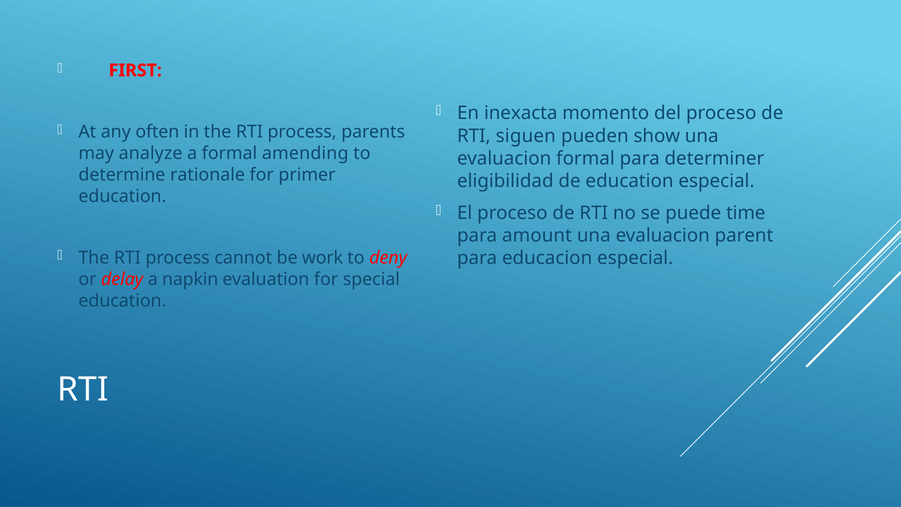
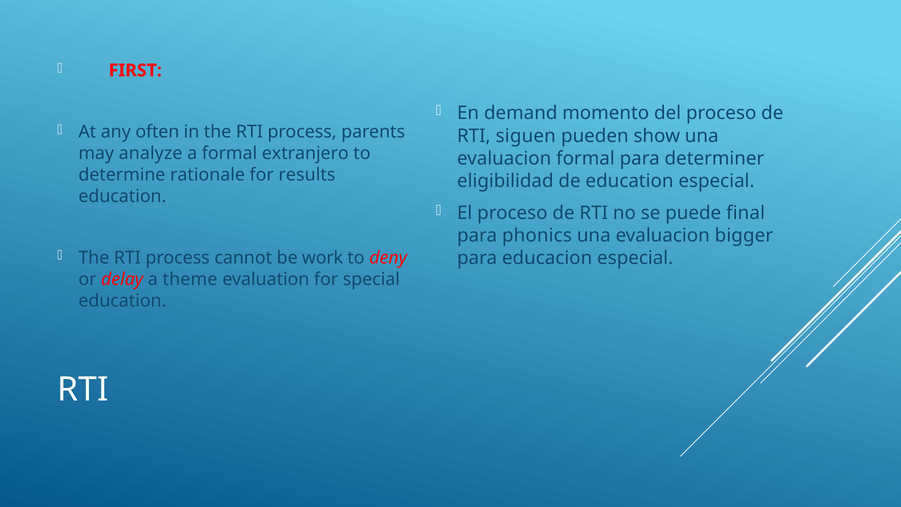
inexacta: inexacta -> demand
amending: amending -> extranjero
primer: primer -> results
time: time -> final
amount: amount -> phonics
parent: parent -> bigger
napkin: napkin -> theme
